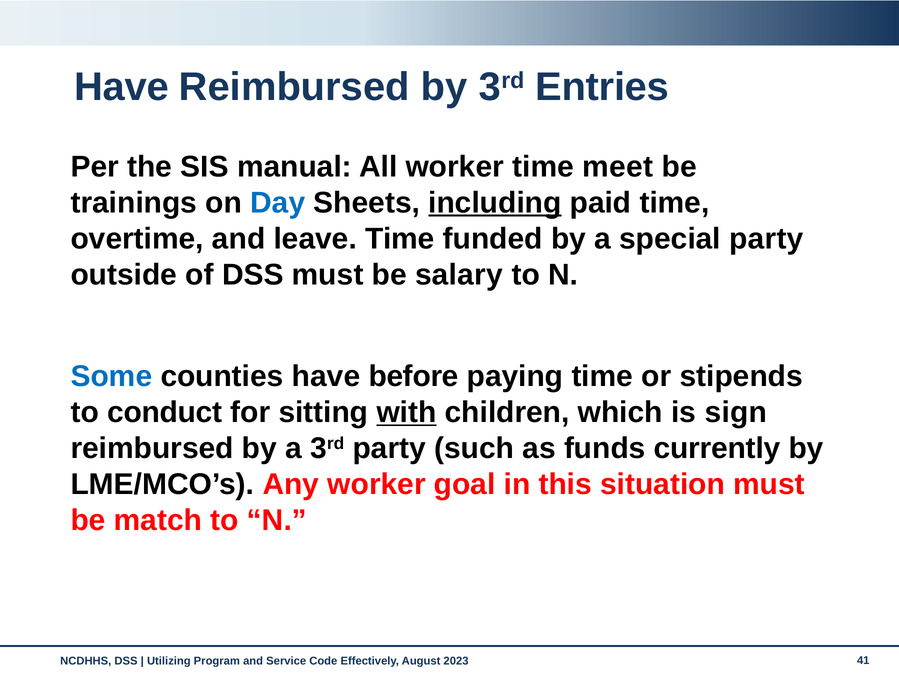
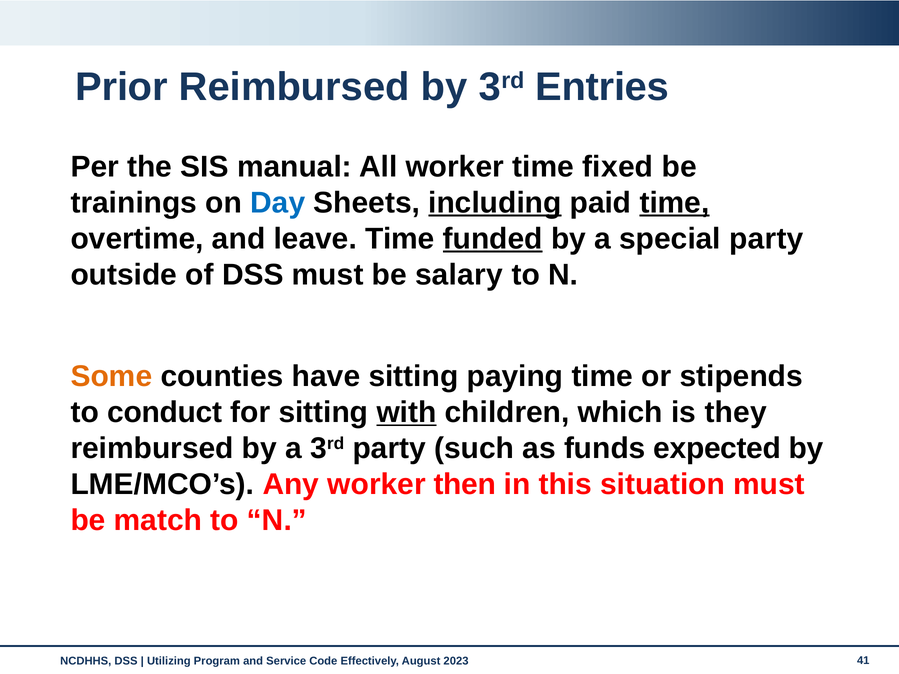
Have at (122, 87): Have -> Prior
meet: meet -> fixed
time at (675, 203) underline: none -> present
funded underline: none -> present
Some colour: blue -> orange
have before: before -> sitting
sign: sign -> they
currently: currently -> expected
goal: goal -> then
